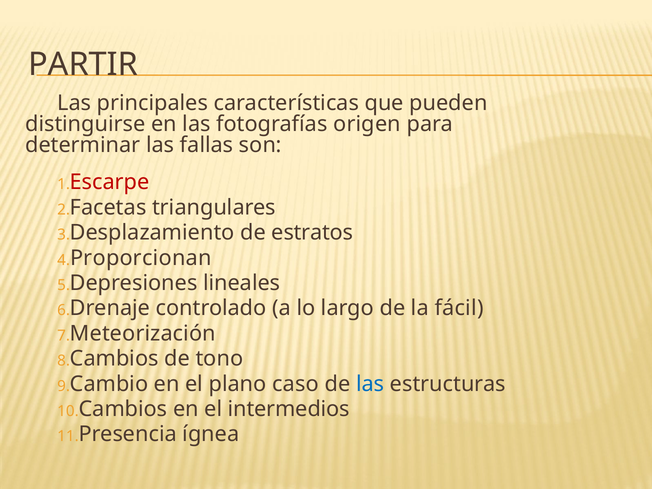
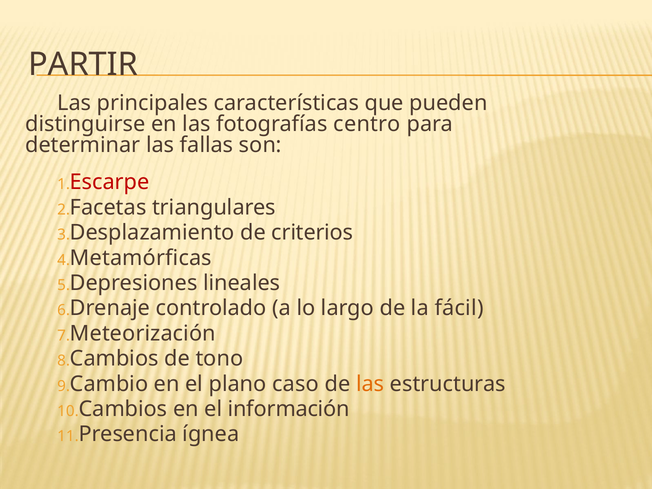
origen: origen -> centro
estratos: estratos -> criterios
Proporcionan: Proporcionan -> Metamórficas
las at (370, 384) colour: blue -> orange
intermedios: intermedios -> información
